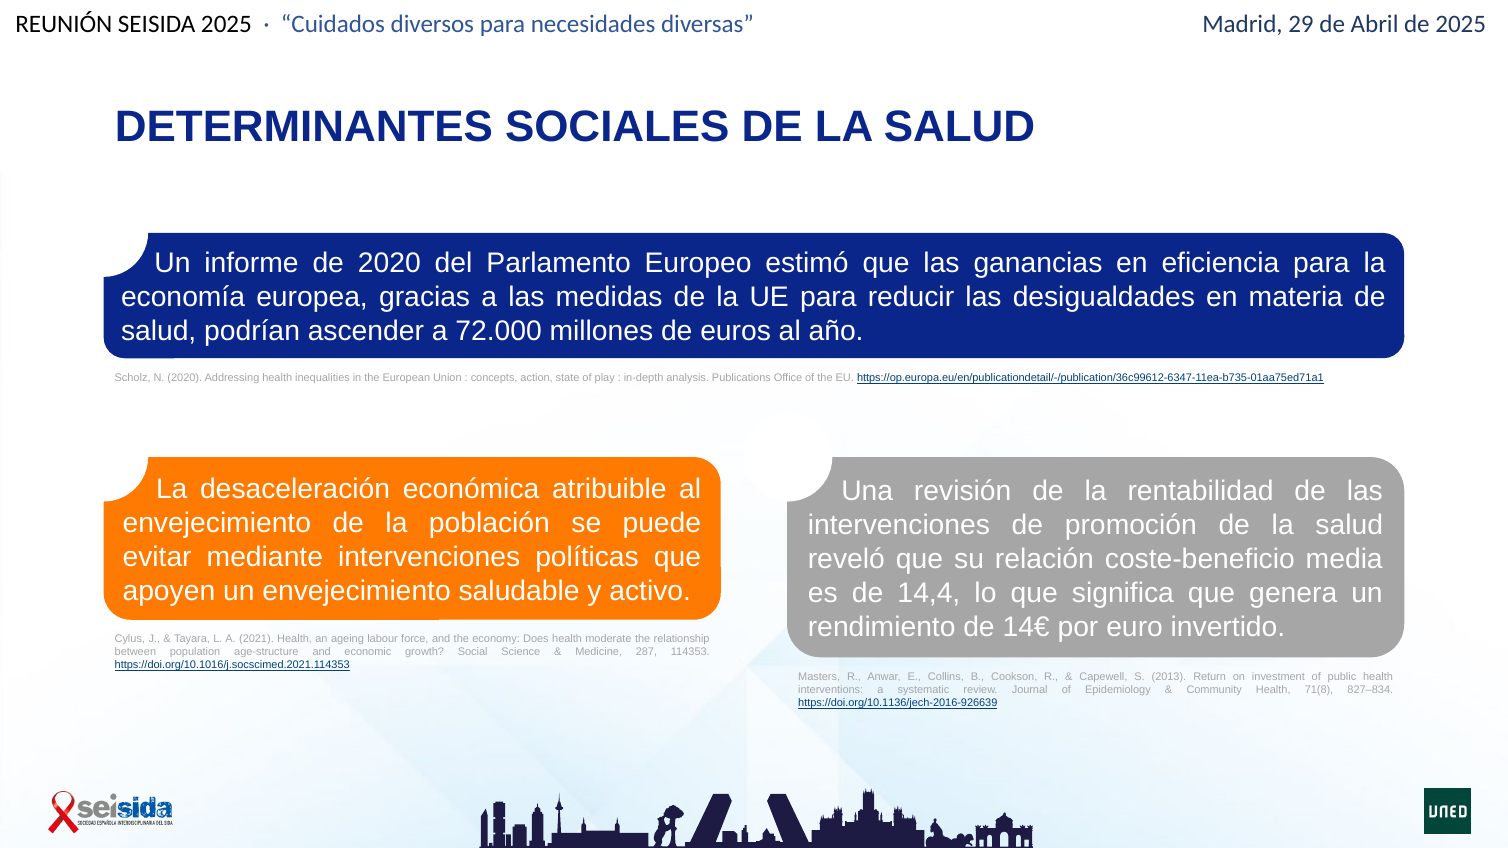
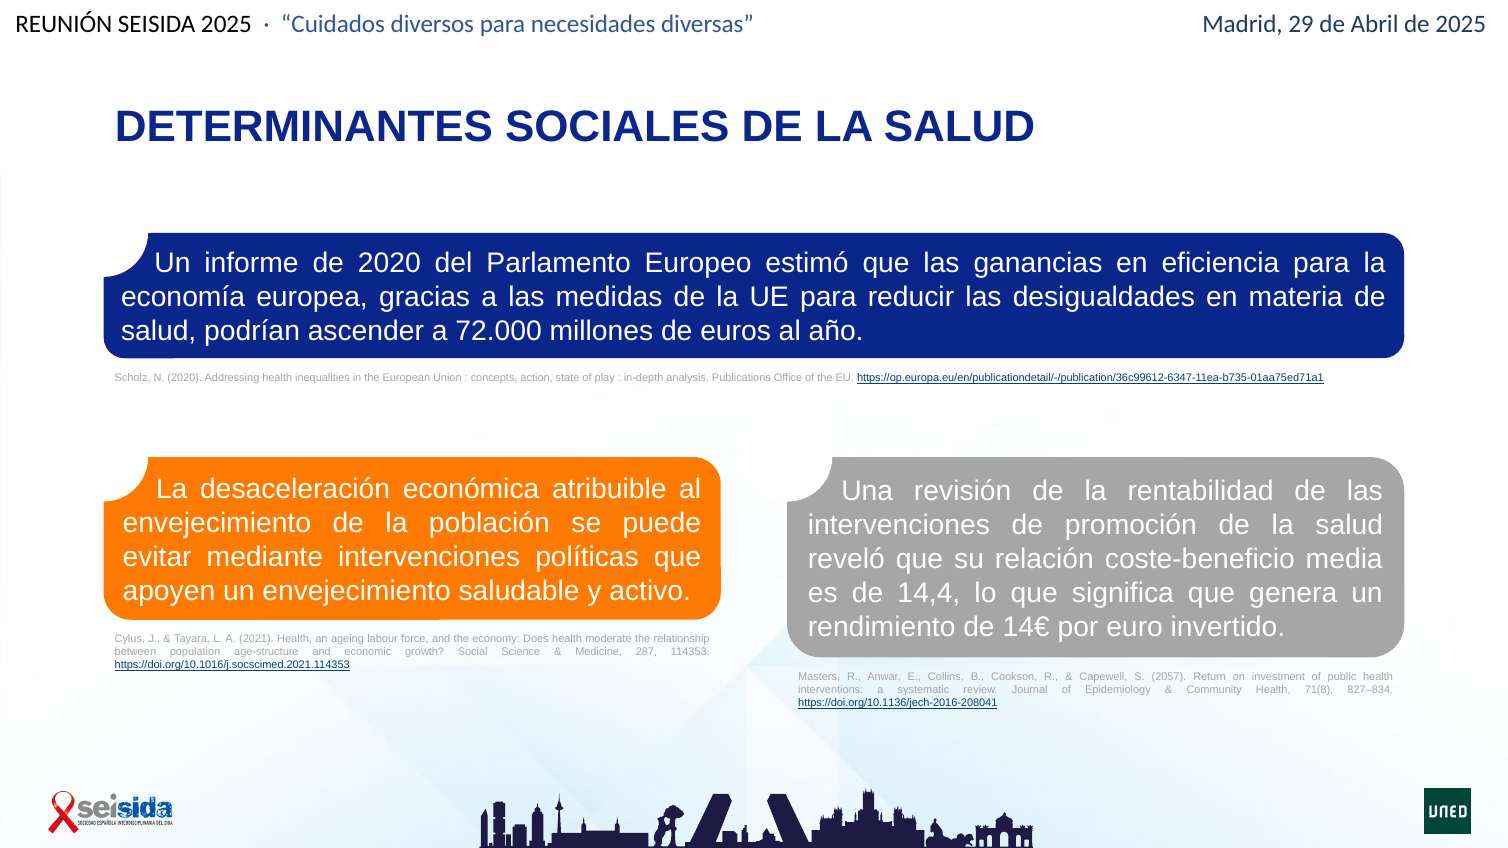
2013: 2013 -> 2057
https://doi.org/10.1136/jech-2016-926639: https://doi.org/10.1136/jech-2016-926639 -> https://doi.org/10.1136/jech-2016-208041
